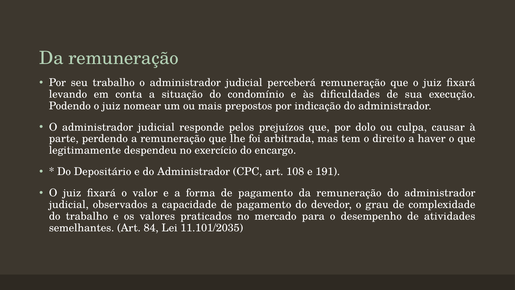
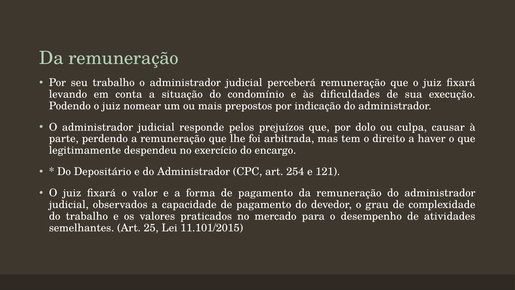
108: 108 -> 254
191: 191 -> 121
84: 84 -> 25
11.101/2035: 11.101/2035 -> 11.101/2015
